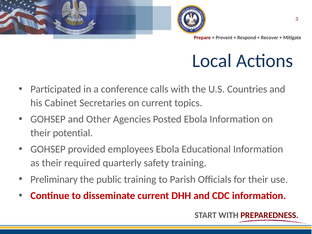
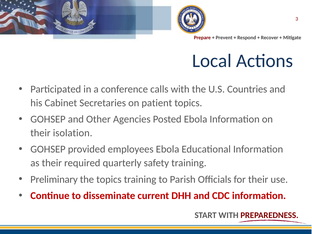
on current: current -> patient
potential: potential -> isolation
the public: public -> topics
